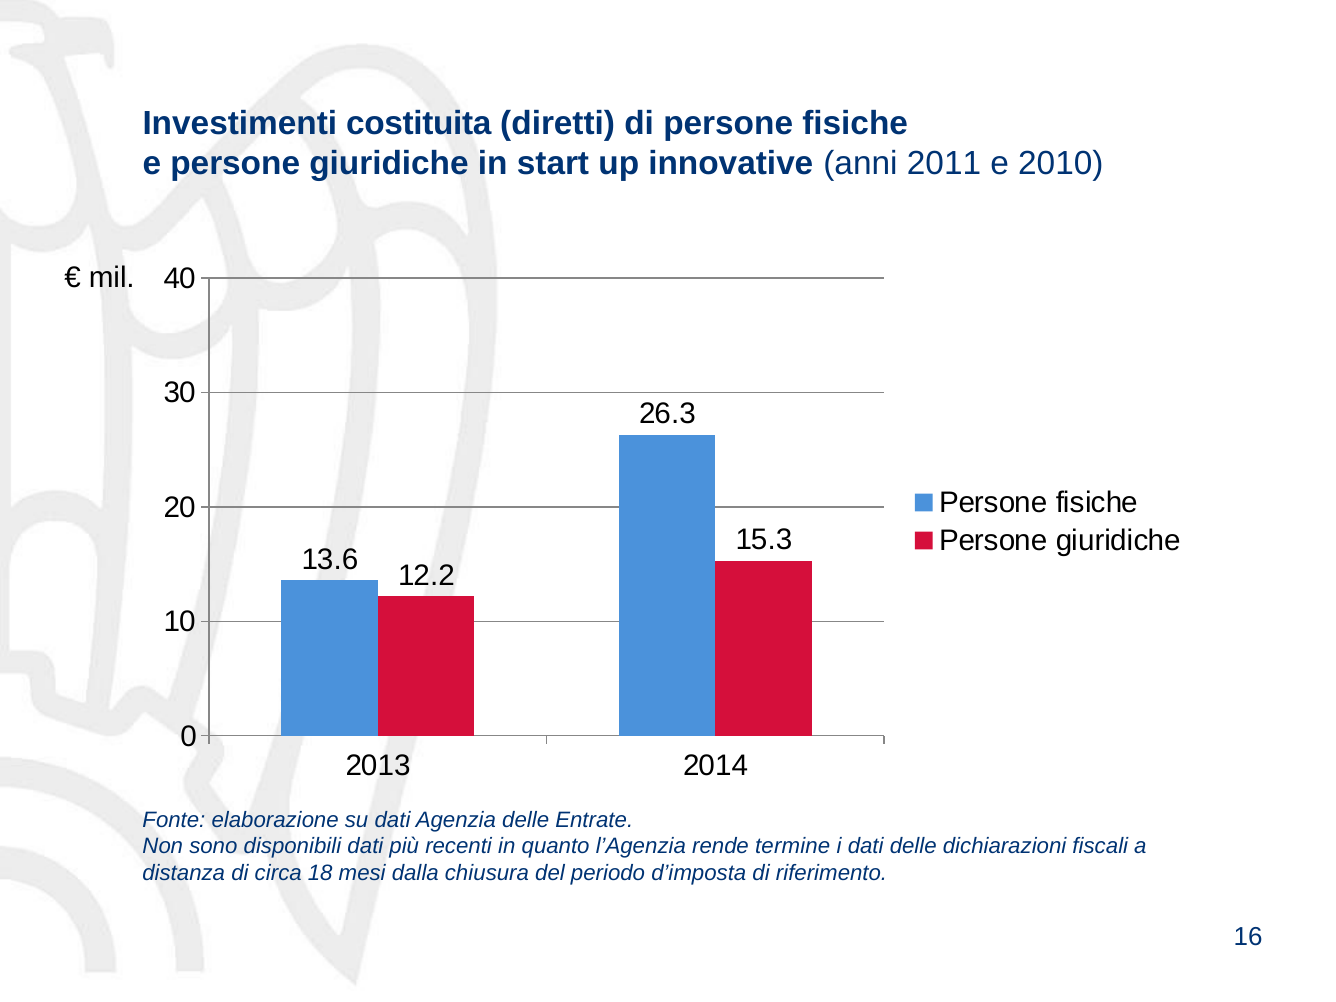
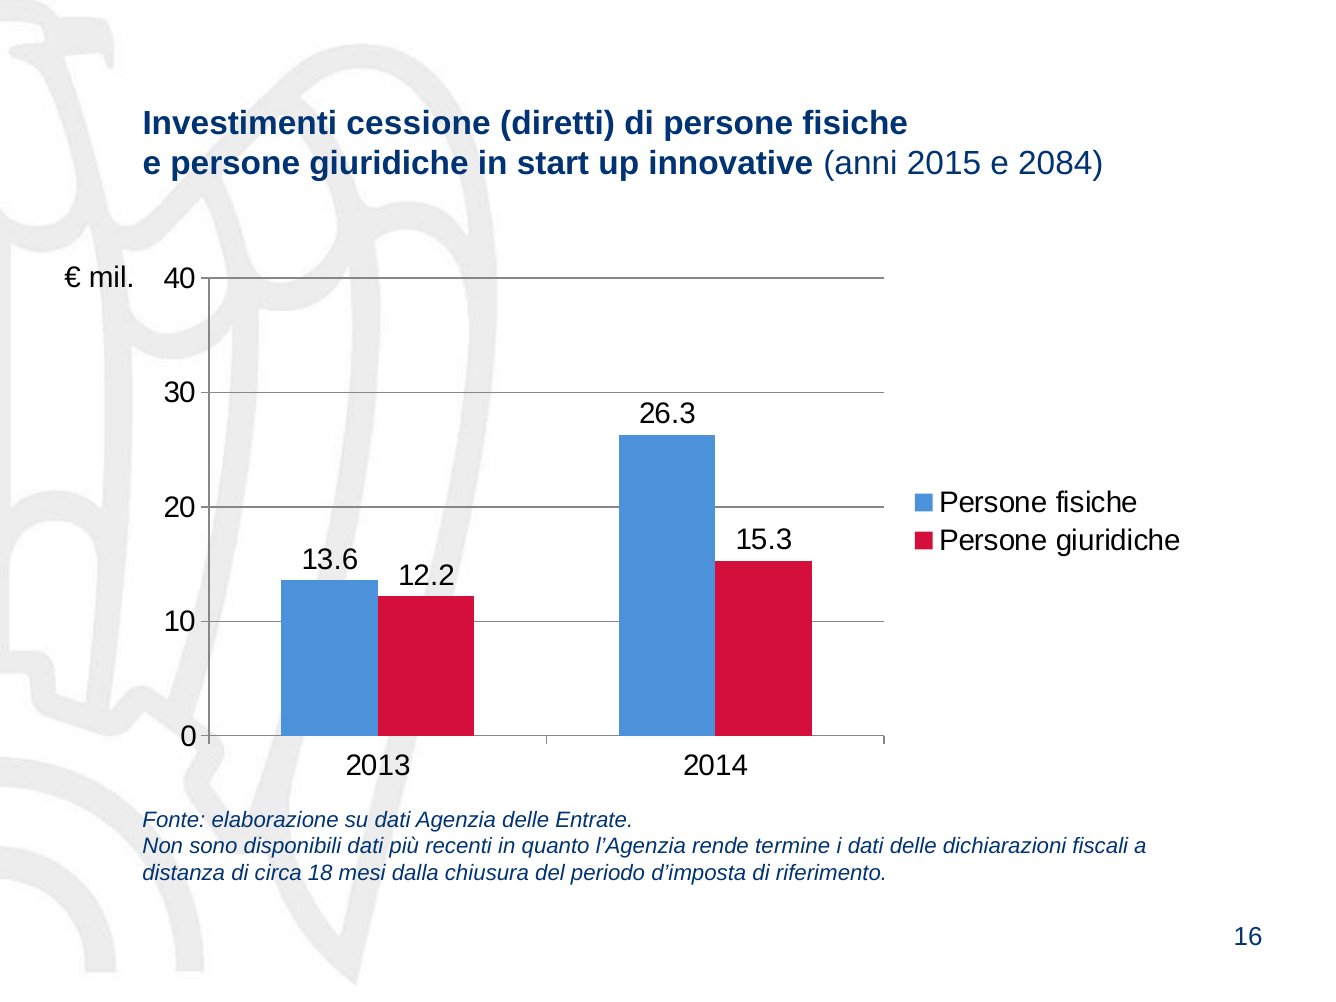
costituita: costituita -> cessione
2011: 2011 -> 2015
2010: 2010 -> 2084
